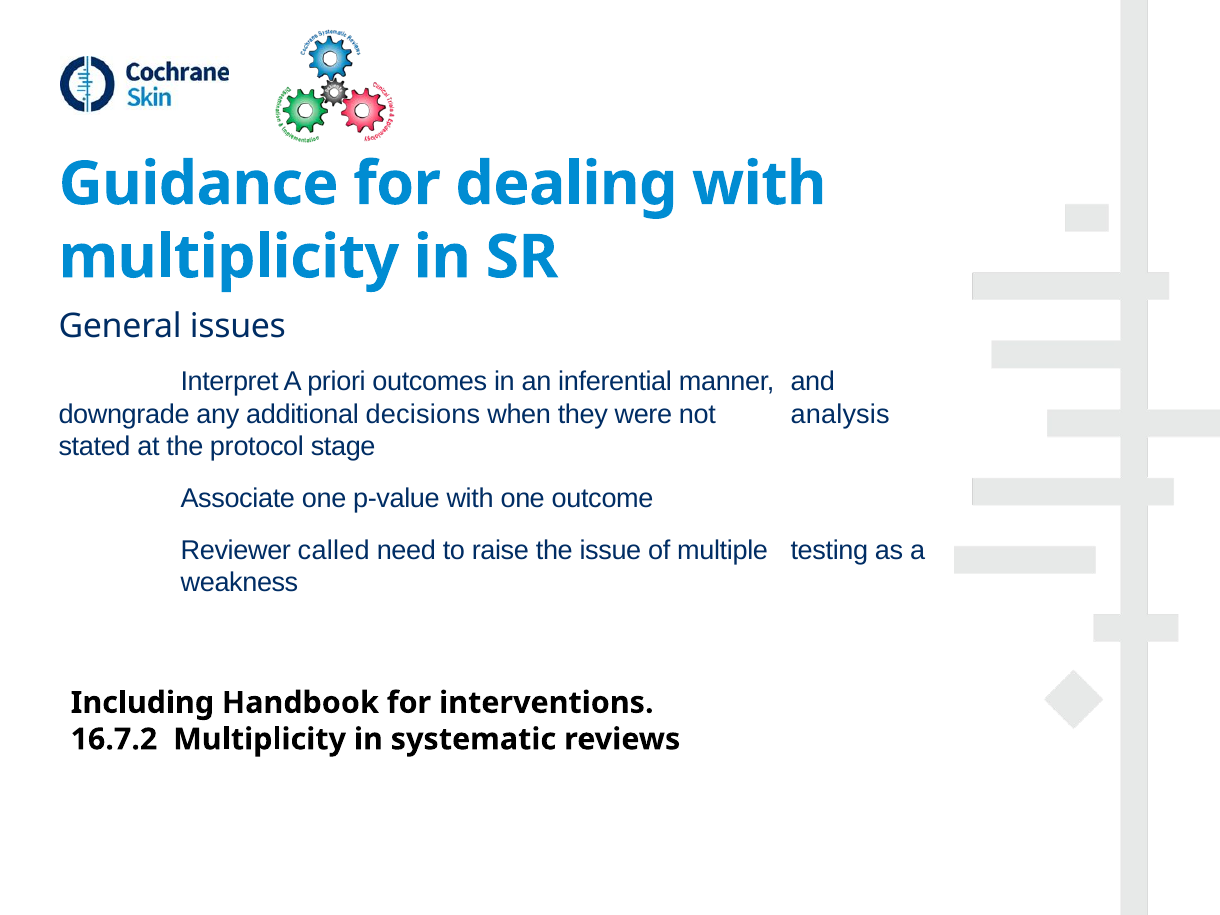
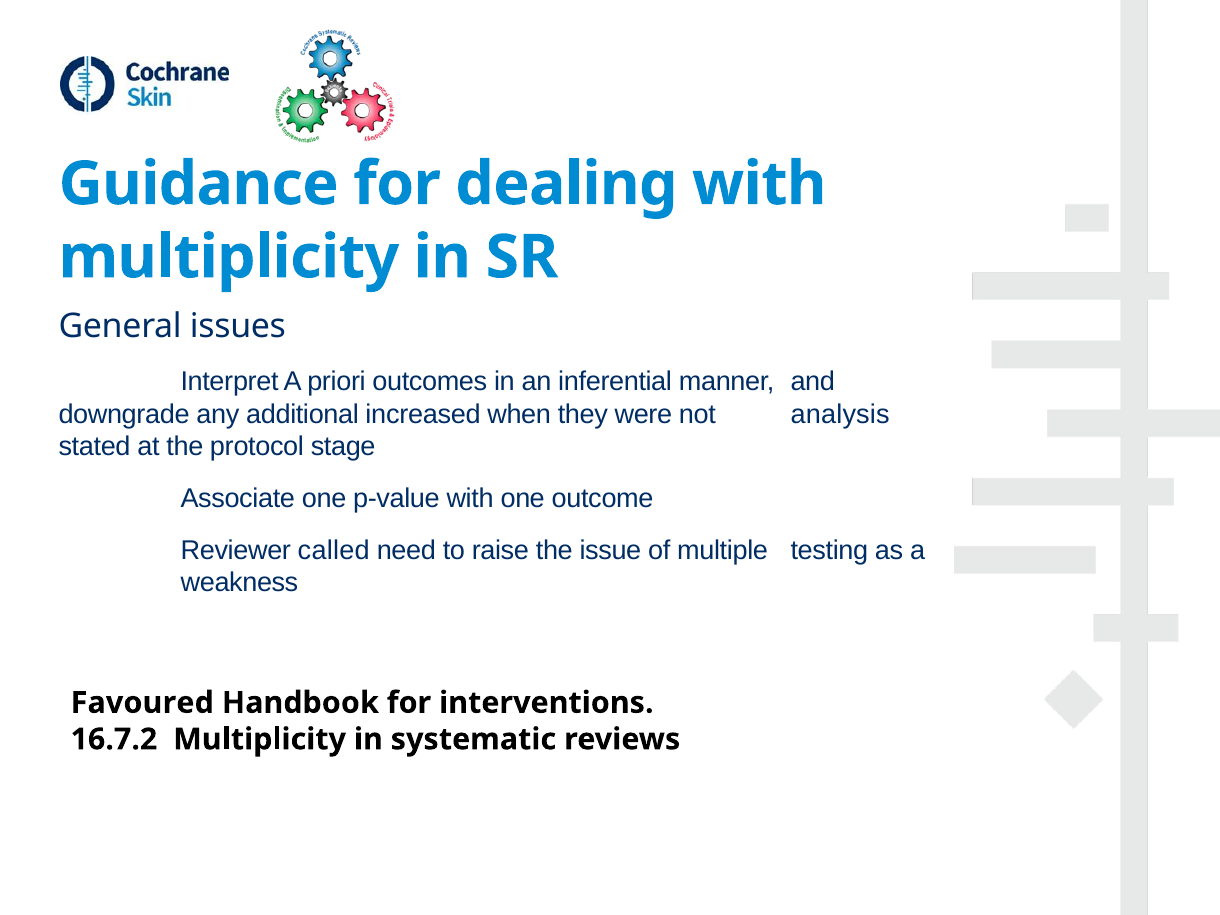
decisions: decisions -> increased
Including: Including -> Favoured
